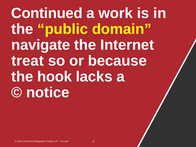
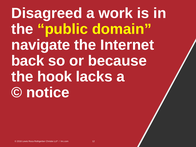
Continued: Continued -> Disagreed
treat: treat -> back
